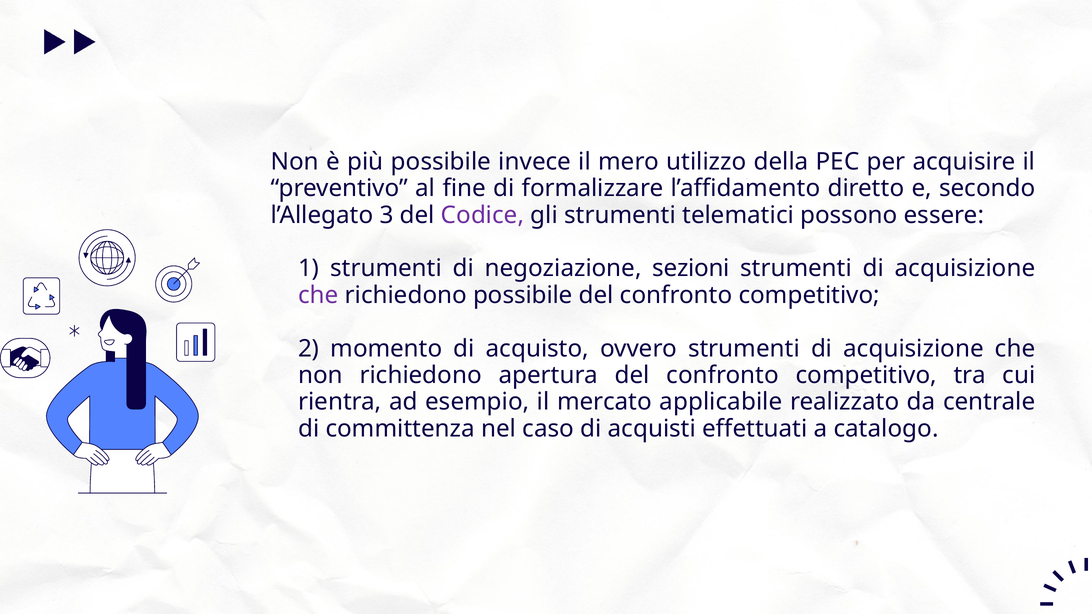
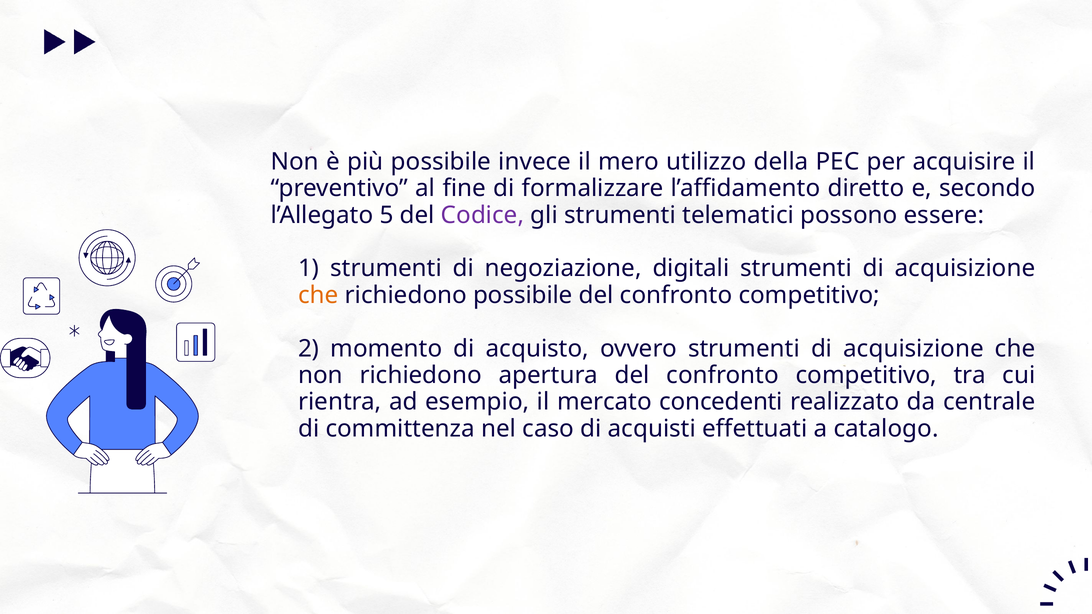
3: 3 -> 5
sezioni: sezioni -> digitali
che at (318, 295) colour: purple -> orange
applicabile: applicabile -> concedenti
